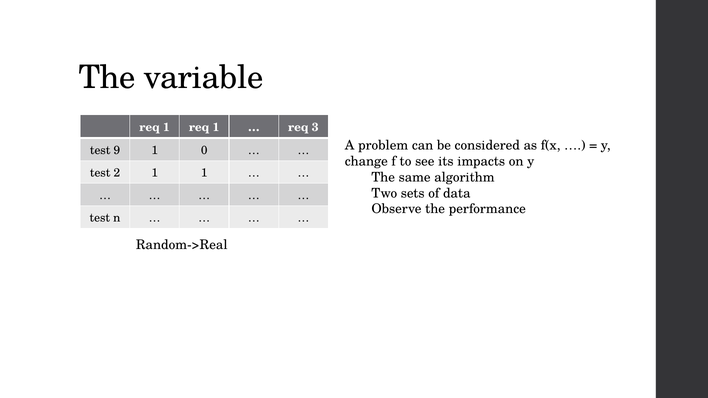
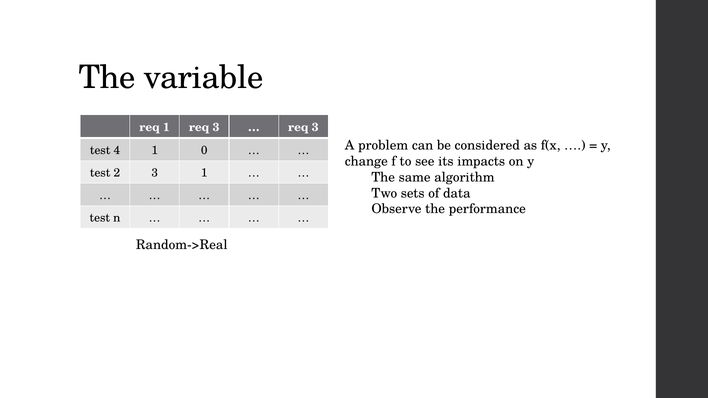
1 req 1: 1 -> 3
9: 9 -> 4
2 1: 1 -> 3
